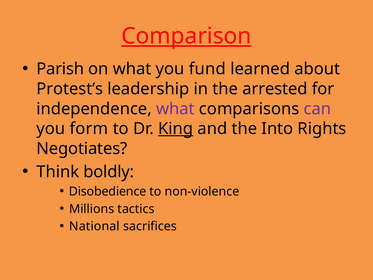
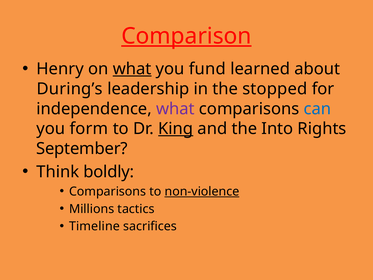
Parish: Parish -> Henry
what at (132, 69) underline: none -> present
Protest’s: Protest’s -> During’s
arrested: arrested -> stopped
can colour: purple -> blue
Negotiates: Negotiates -> September
Disobedience at (108, 191): Disobedience -> Comparisons
non-violence underline: none -> present
National: National -> Timeline
